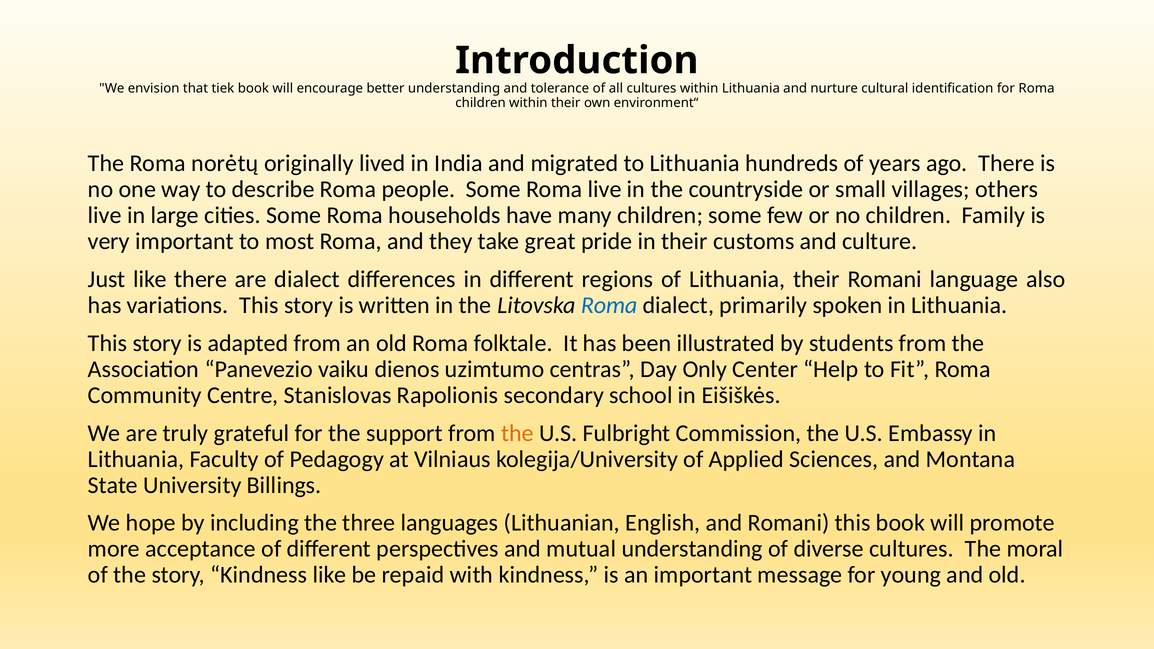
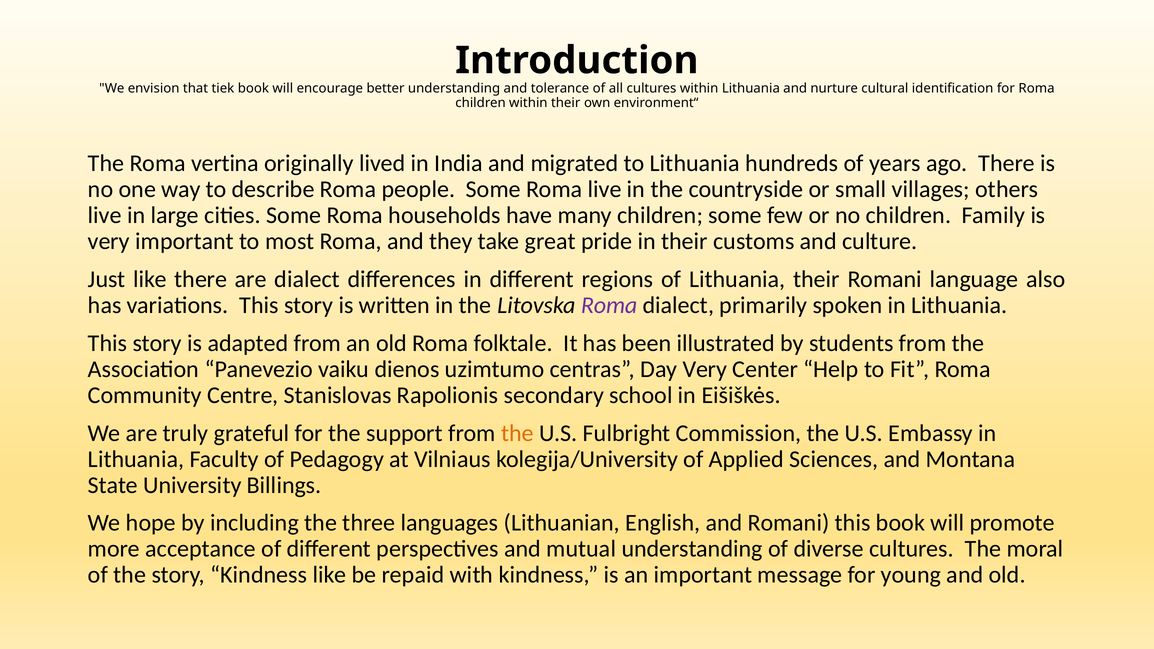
norėtų: norėtų -> vertina
Roma at (609, 305) colour: blue -> purple
Day Only: Only -> Very
